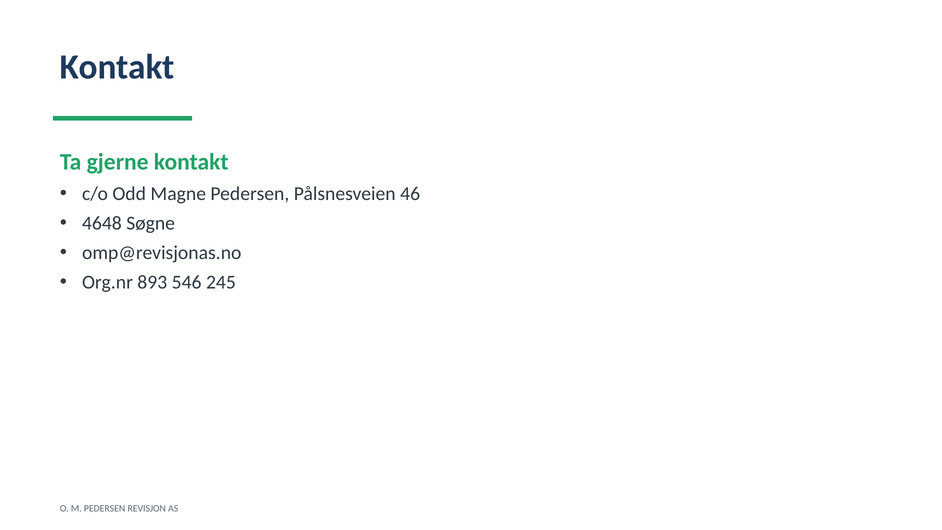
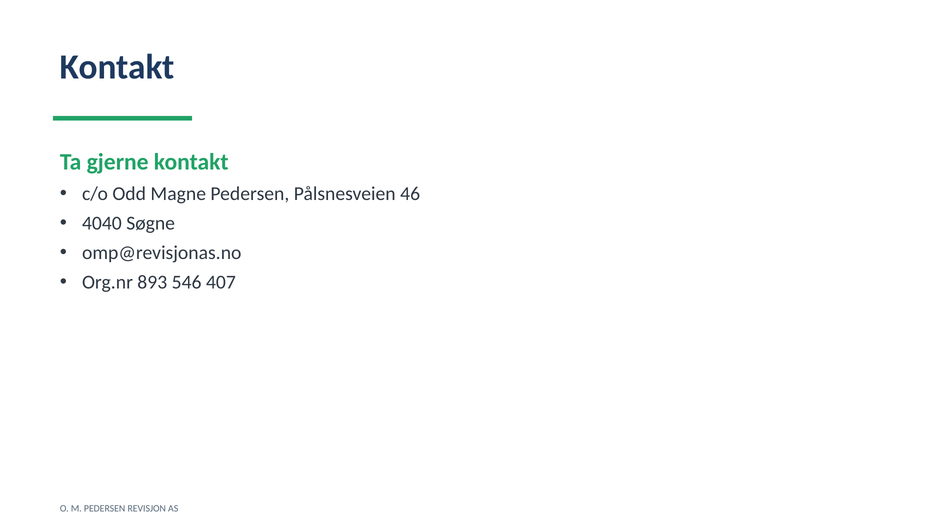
4648: 4648 -> 4040
245: 245 -> 407
